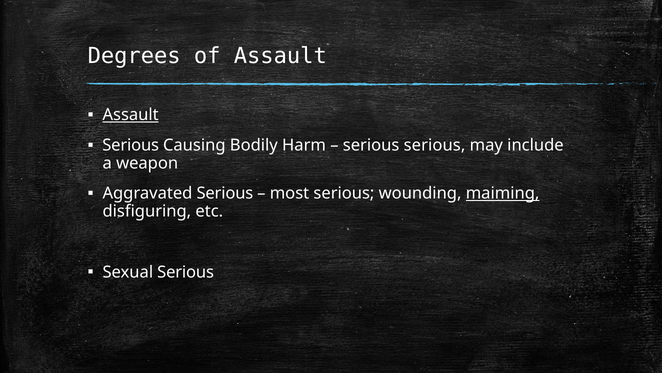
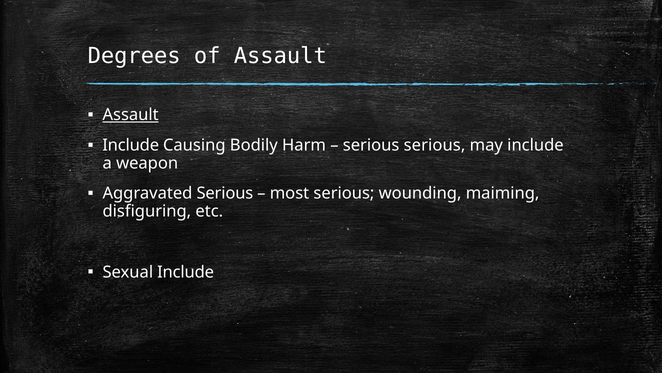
Serious at (131, 145): Serious -> Include
maiming underline: present -> none
Sexual Serious: Serious -> Include
